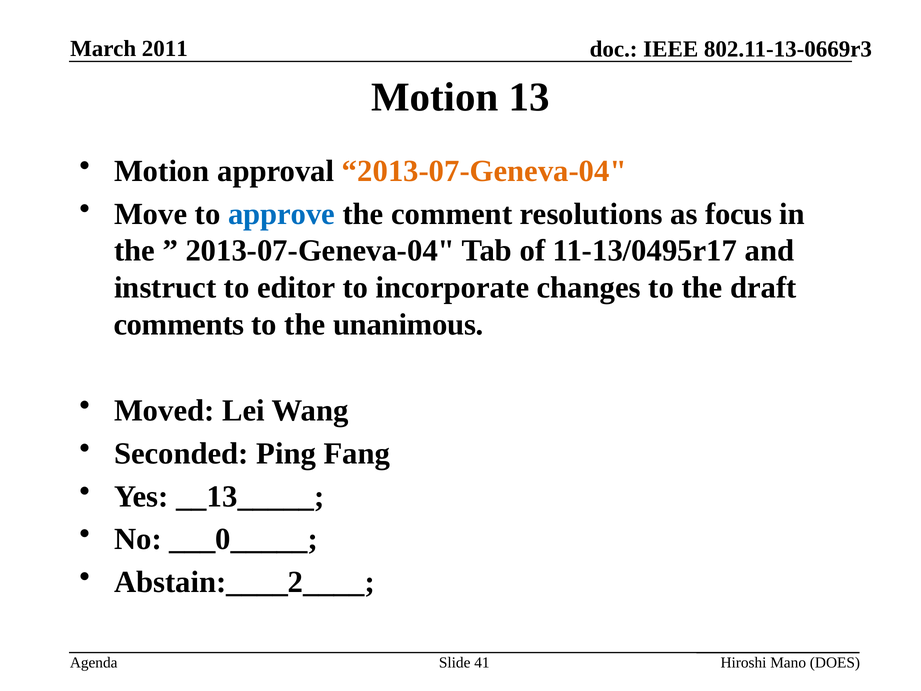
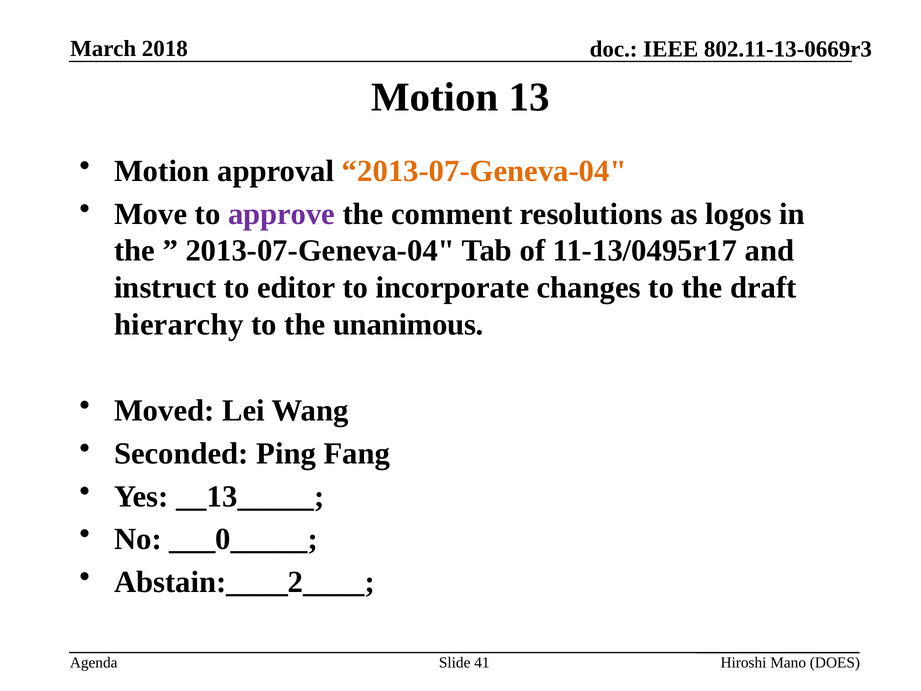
2011: 2011 -> 2018
approve colour: blue -> purple
focus: focus -> logos
comments: comments -> hierarchy
